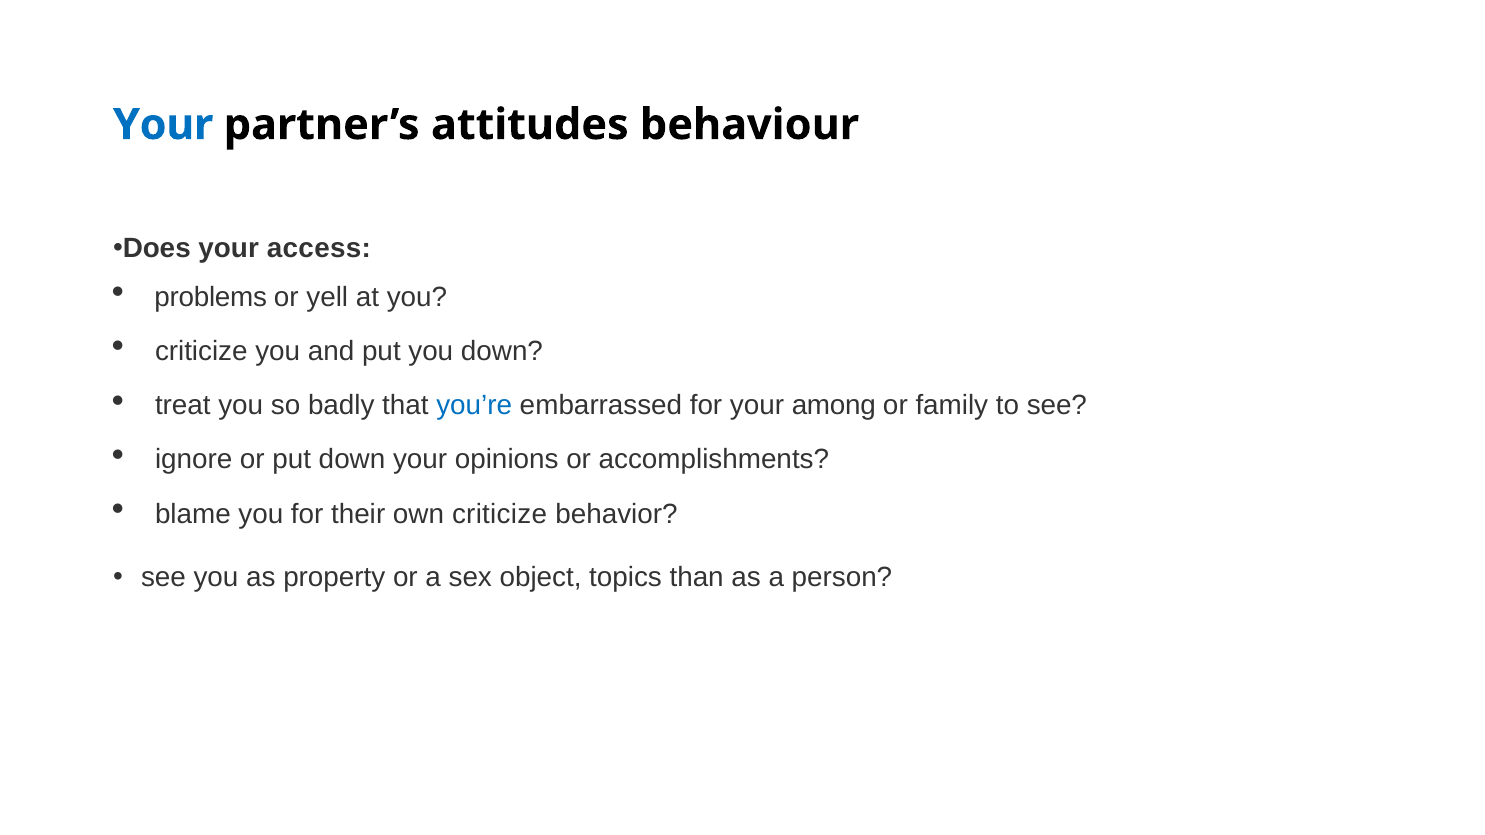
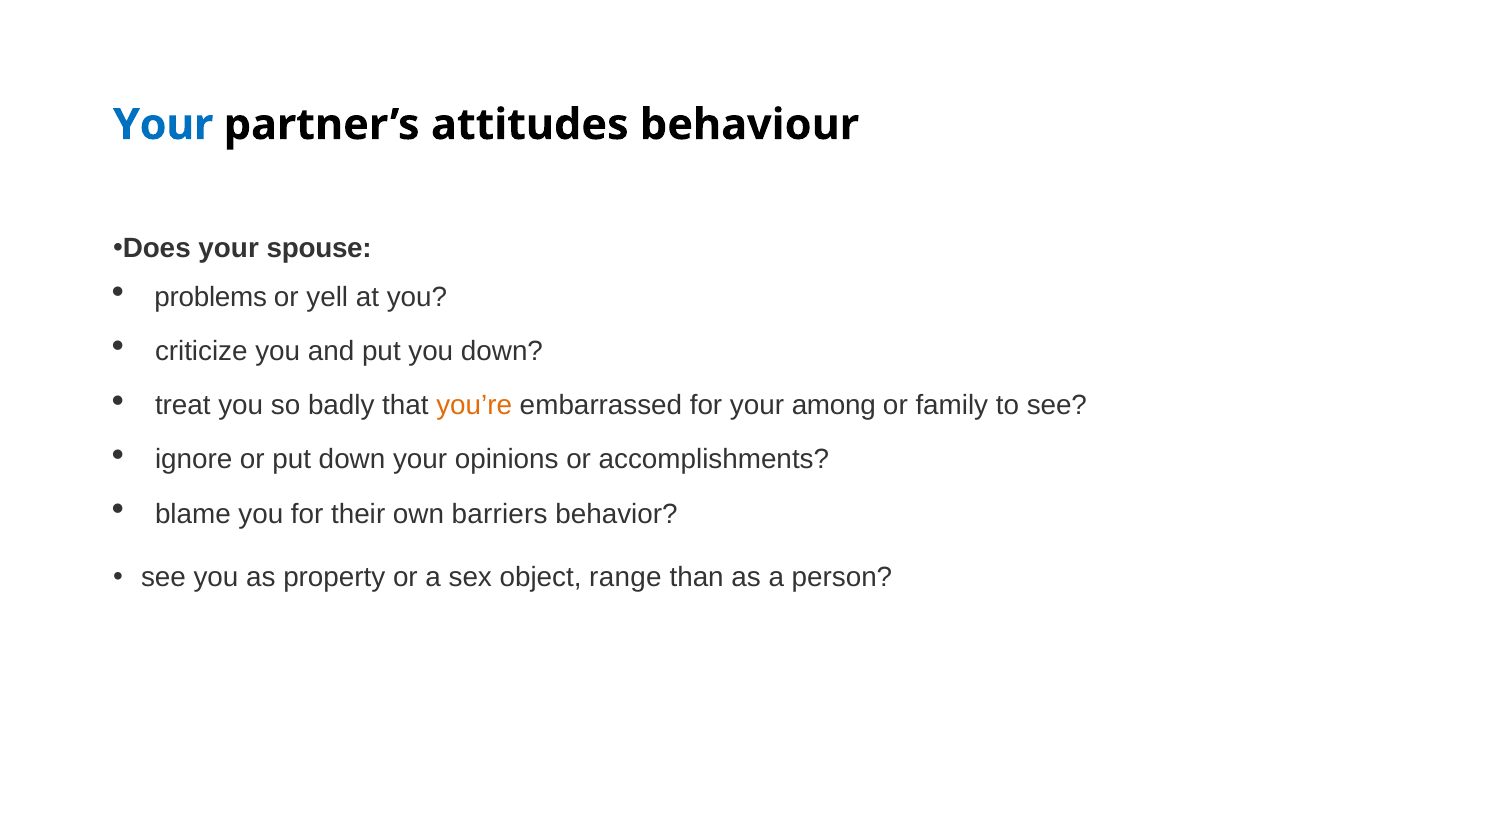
access: access -> spouse
you’re colour: blue -> orange
own criticize: criticize -> barriers
topics: topics -> range
